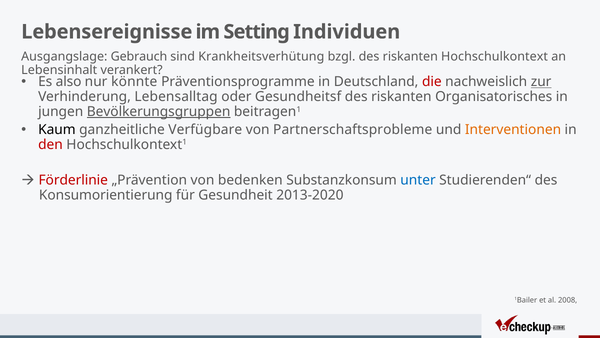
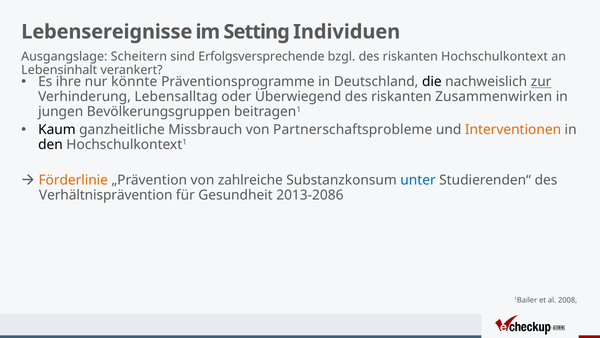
Gebrauch: Gebrauch -> Scheitern
Krankheitsverhütung: Krankheitsverhütung -> Erfolgsversprechende
also: also -> ihre
die colour: red -> black
Gesundheitsf: Gesundheitsf -> Überwiegend
Organisatorisches: Organisatorisches -> Zusammenwirken
Bevölkerungsgruppen underline: present -> none
Verfügbare: Verfügbare -> Missbrauch
den colour: red -> black
Förderlinie colour: red -> orange
bedenken: bedenken -> zahlreiche
Konsumorientierung: Konsumorientierung -> Verhältnisprävention
2013-2020: 2013-2020 -> 2013-2086
